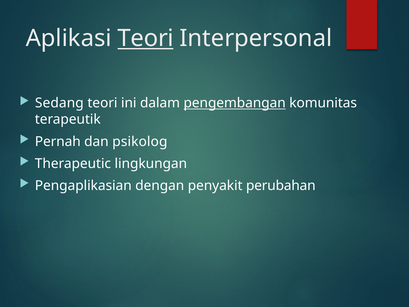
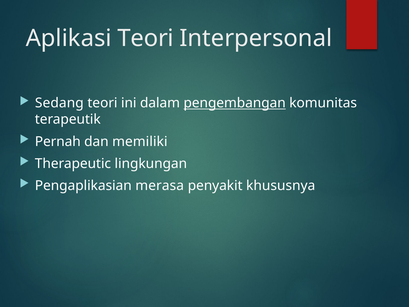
Teori at (146, 38) underline: present -> none
psikolog: psikolog -> memiliki
dengan: dengan -> merasa
perubahan: perubahan -> khususnya
